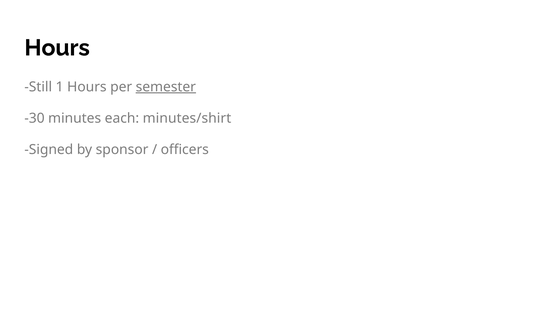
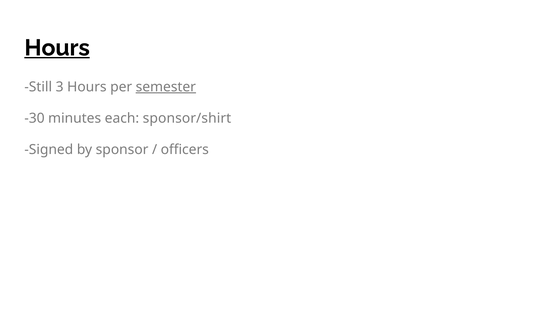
Hours at (57, 48) underline: none -> present
1: 1 -> 3
minutes/shirt: minutes/shirt -> sponsor/shirt
